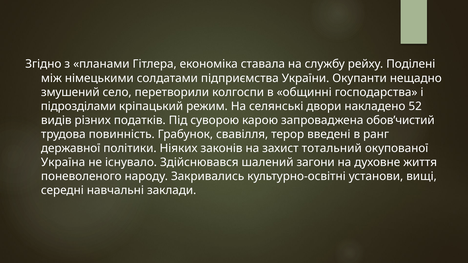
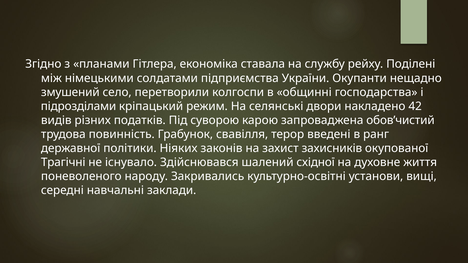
52: 52 -> 42
тотальний: тотальний -> захисників
Україна: Україна -> Трагічні
загони: загони -> східної
